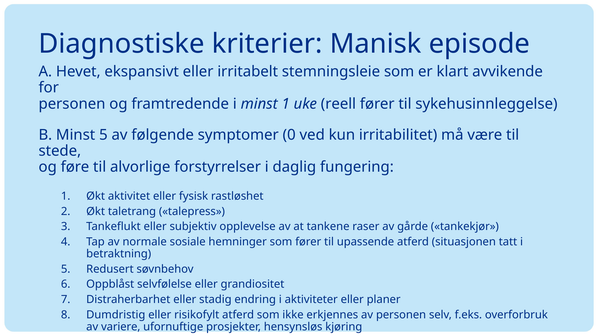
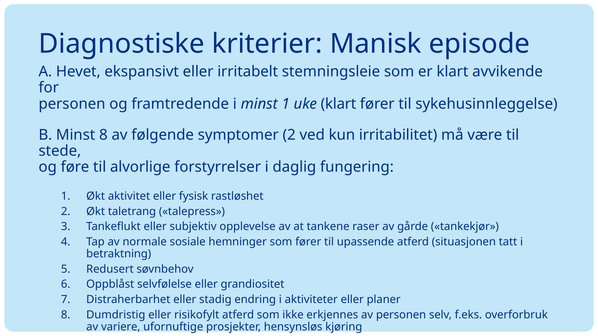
uke reell: reell -> klart
Minst 5: 5 -> 8
symptomer 0: 0 -> 2
